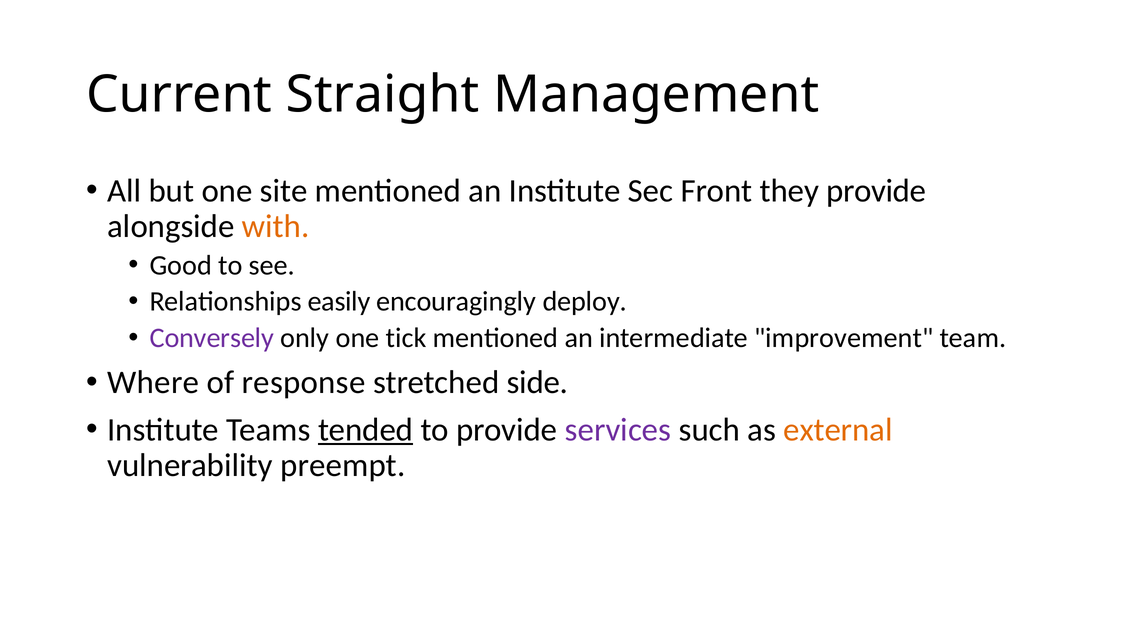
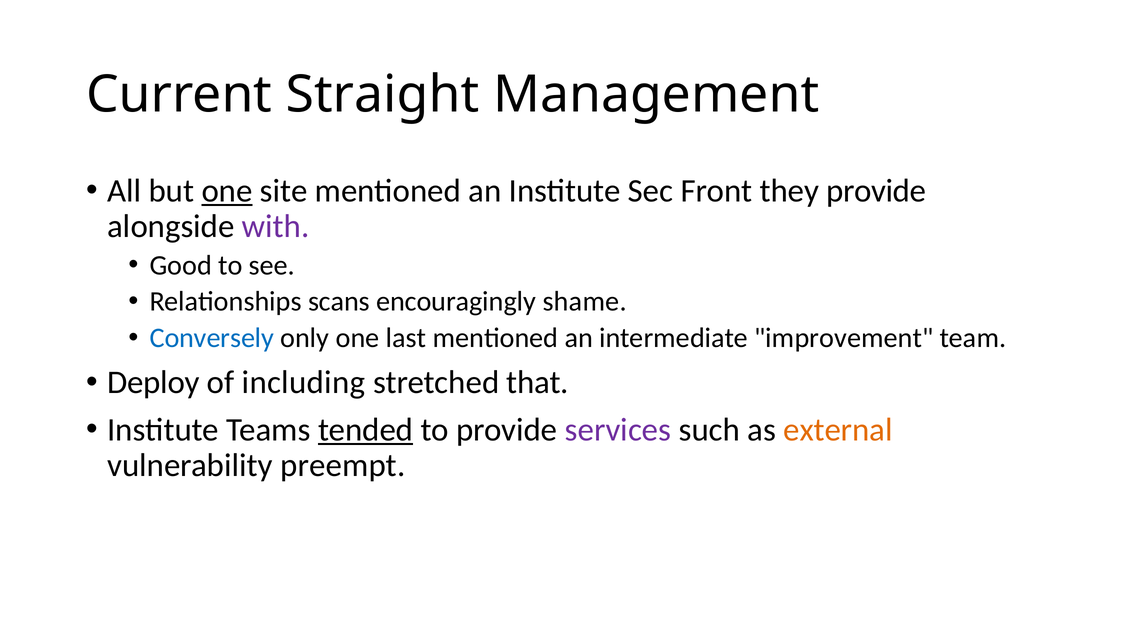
one at (227, 191) underline: none -> present
with colour: orange -> purple
easily: easily -> scans
deploy: deploy -> shame
Conversely colour: purple -> blue
tick: tick -> last
Where: Where -> Deploy
response: response -> including
side: side -> that
